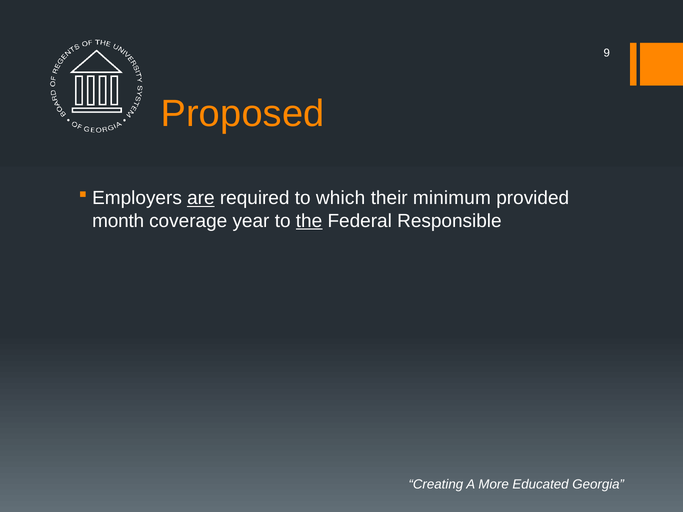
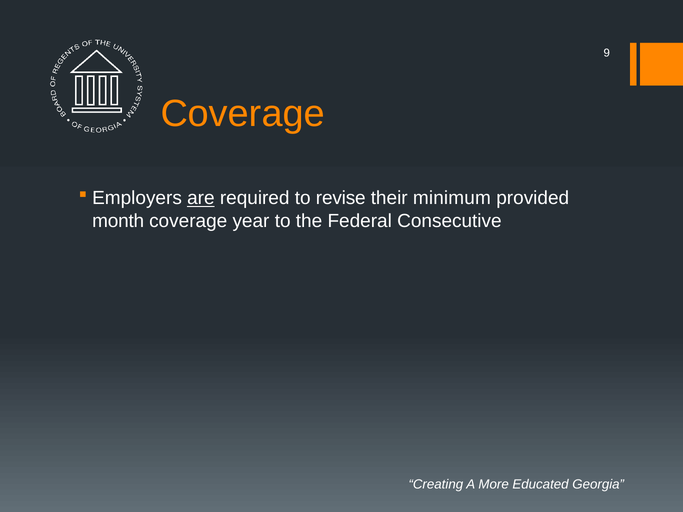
Proposed at (243, 114): Proposed -> Coverage
which: which -> revise
the underline: present -> none
Responsible: Responsible -> Consecutive
